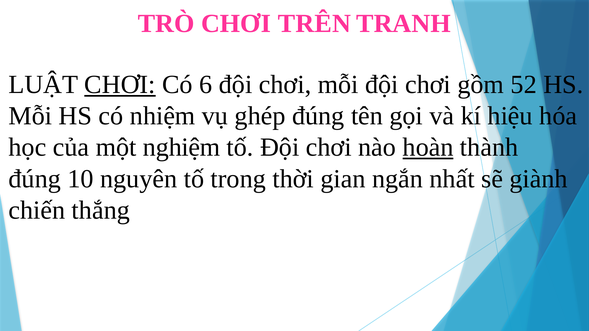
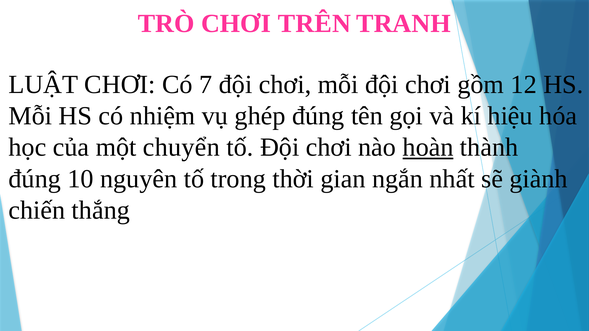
CHƠI at (120, 85) underline: present -> none
6: 6 -> 7
52: 52 -> 12
nghiệm: nghiệm -> chuyển
